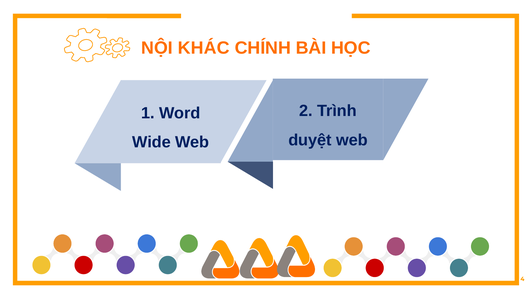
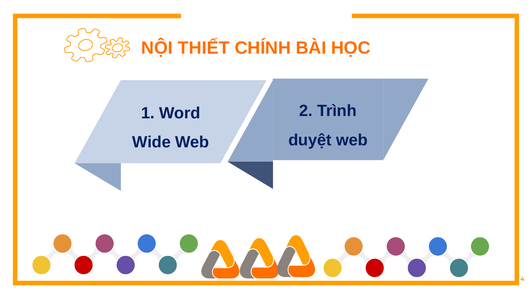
KHÁC: KHÁC -> THIẾT
